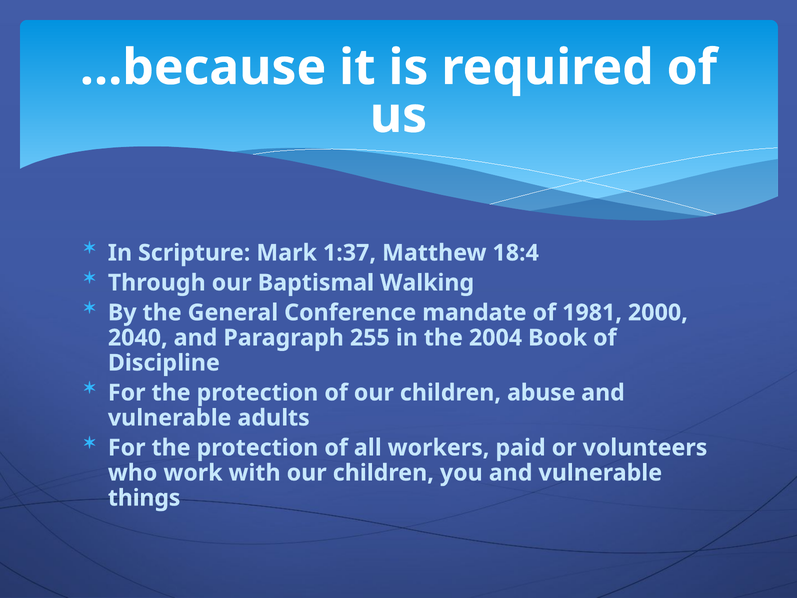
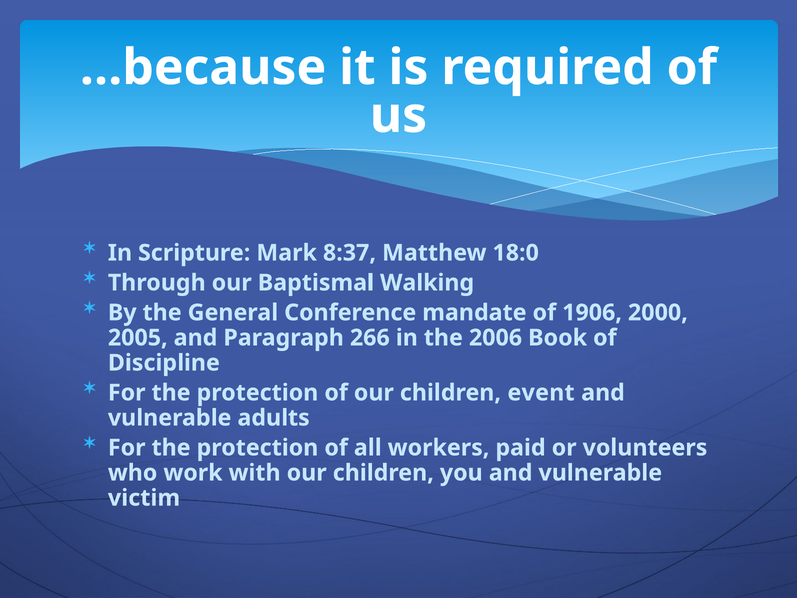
1:37: 1:37 -> 8:37
18:4: 18:4 -> 18:0
1981: 1981 -> 1906
2040: 2040 -> 2005
255: 255 -> 266
2004: 2004 -> 2006
abuse: abuse -> event
things: things -> victim
